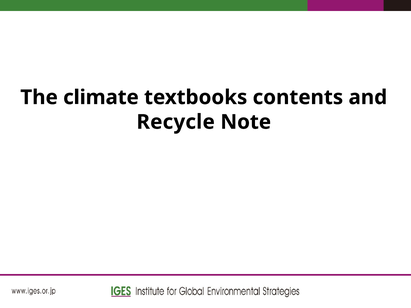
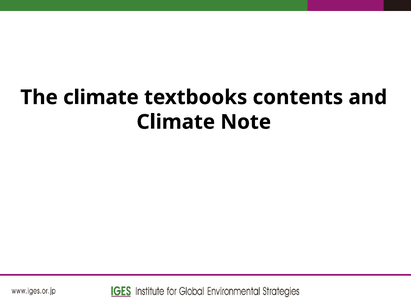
Recycle at (176, 122): Recycle -> Climate
